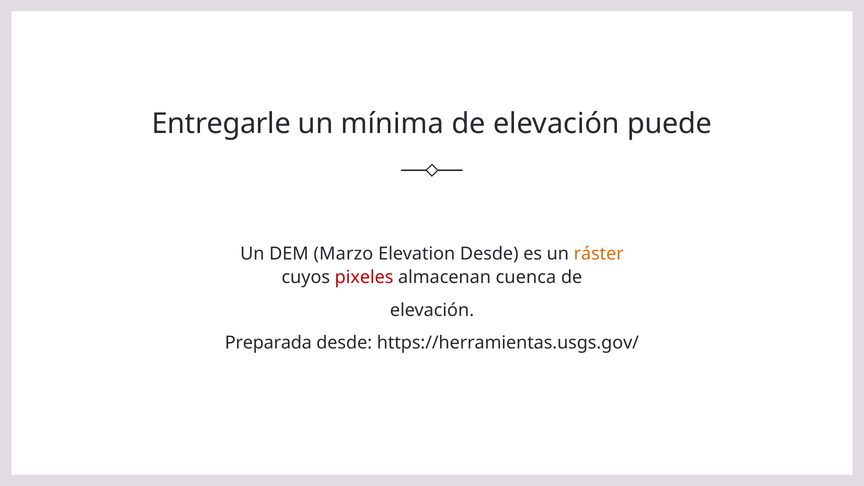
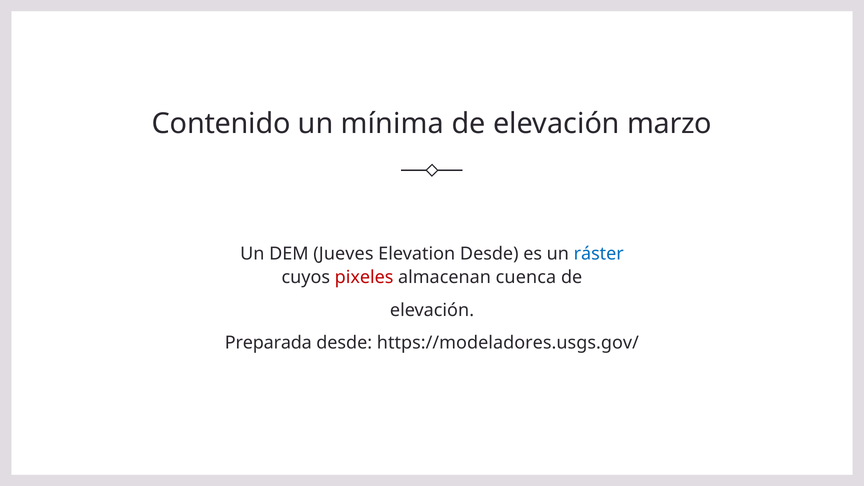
Entregarle: Entregarle -> Contenido
puede: puede -> marzo
Marzo: Marzo -> Jueves
ráster colour: orange -> blue
https://herramientas.usgs.gov/: https://herramientas.usgs.gov/ -> https://modeladores.usgs.gov/
